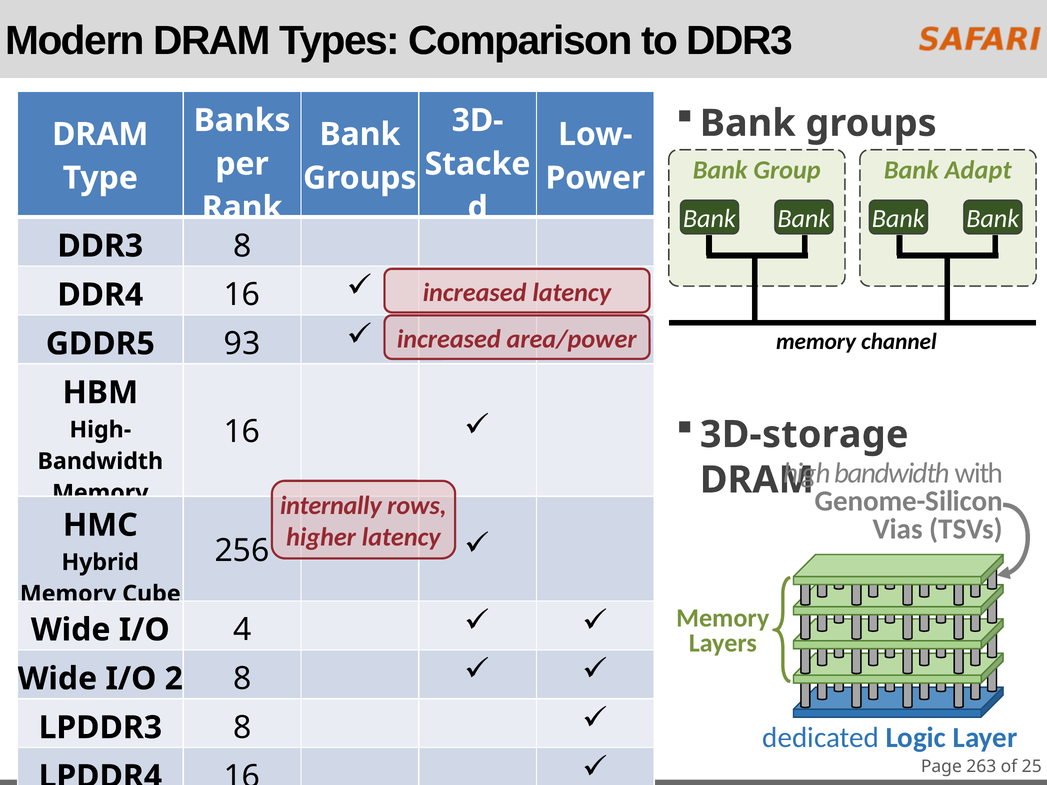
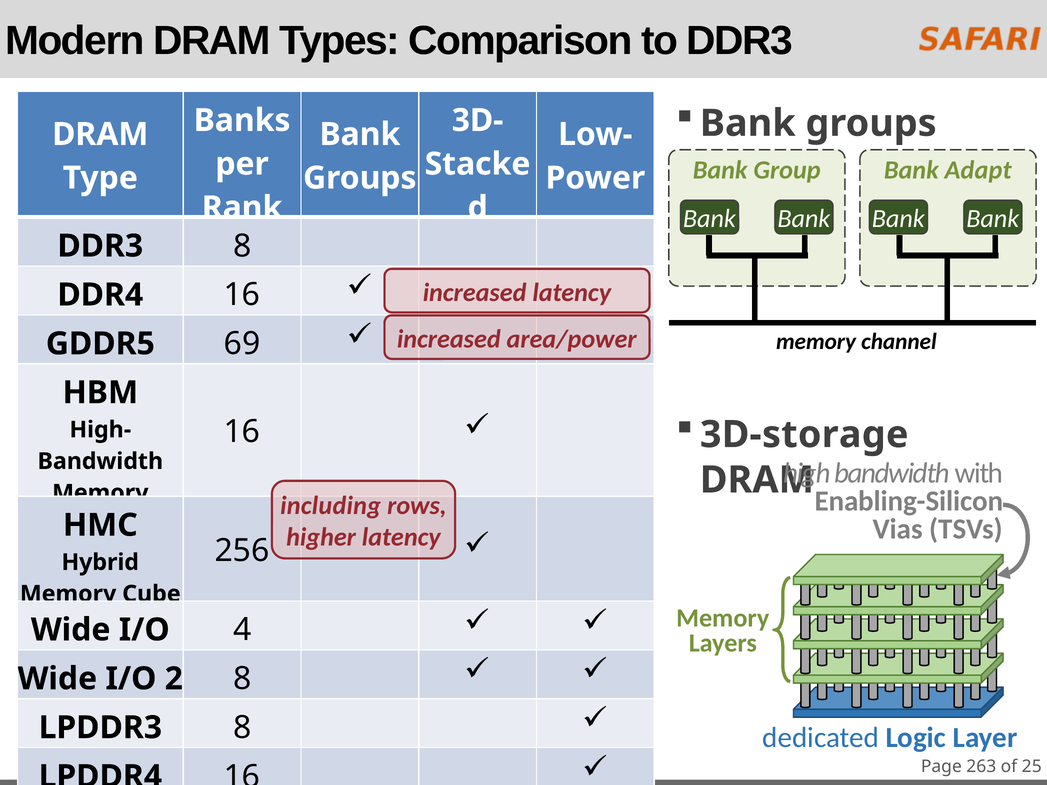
93: 93 -> 69
Genome-Silicon: Genome-Silicon -> Enabling-Silicon
internally: internally -> including
